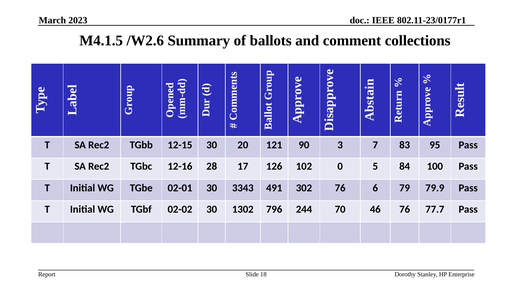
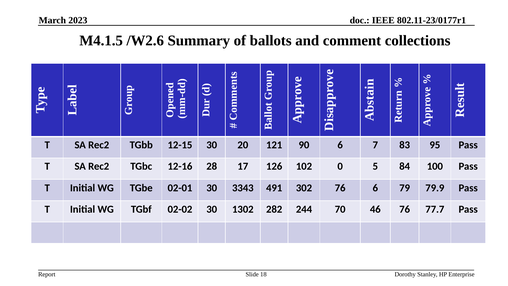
90 3: 3 -> 6
796: 796 -> 282
